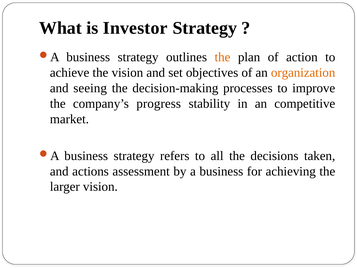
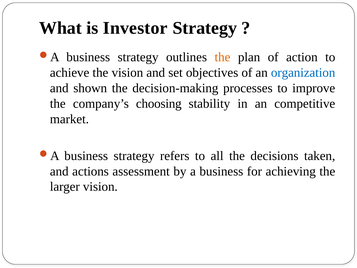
organization colour: orange -> blue
seeing: seeing -> shown
progress: progress -> choosing
